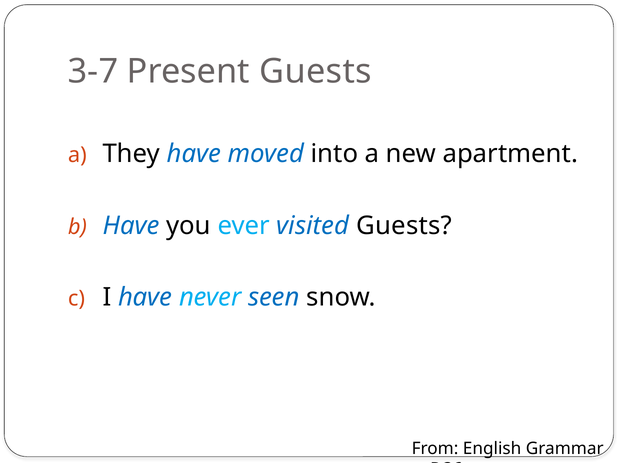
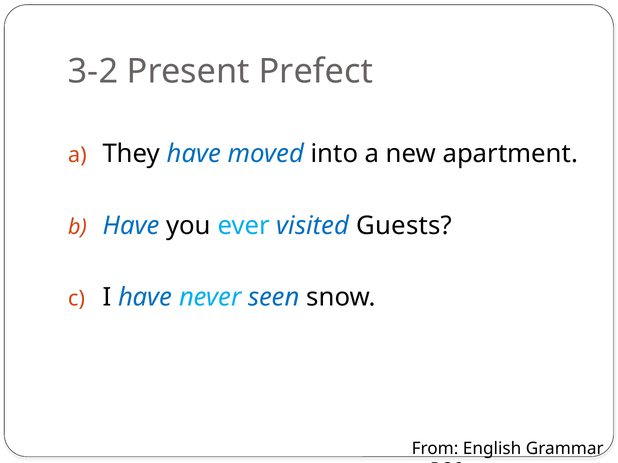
3-7: 3-7 -> 3-2
Present Guests: Guests -> Prefect
